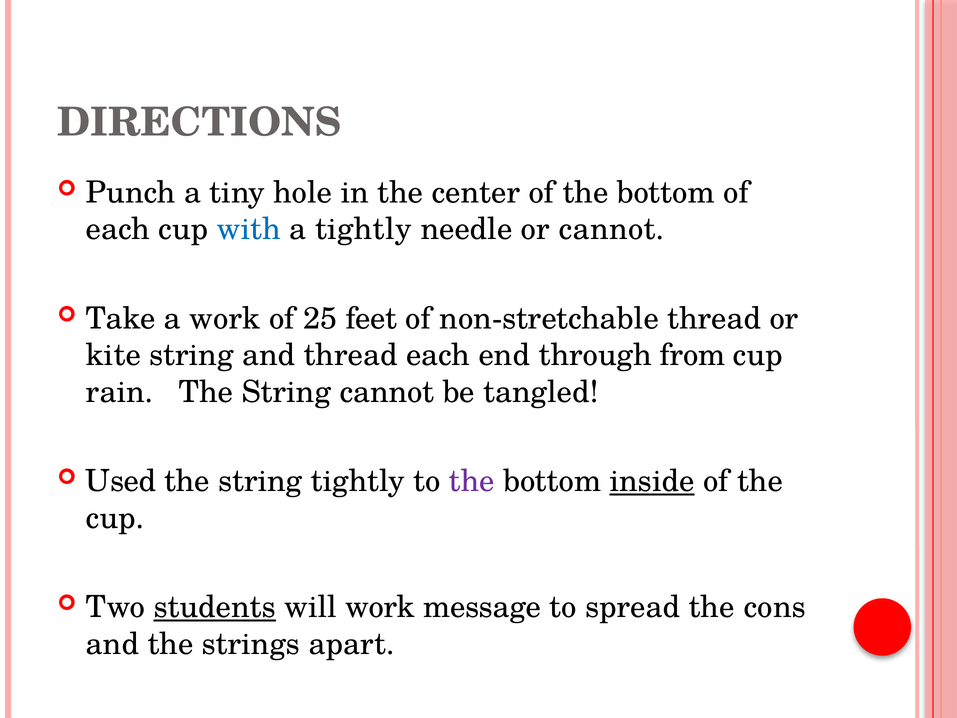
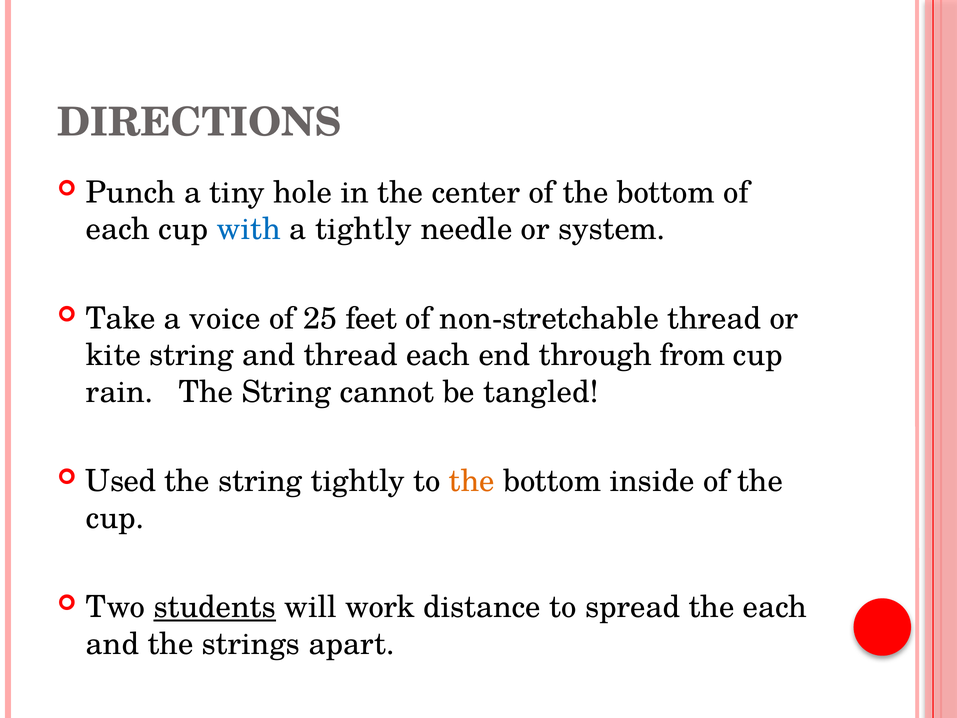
or cannot: cannot -> system
a work: work -> voice
the at (472, 481) colour: purple -> orange
inside underline: present -> none
message: message -> distance
the cons: cons -> each
